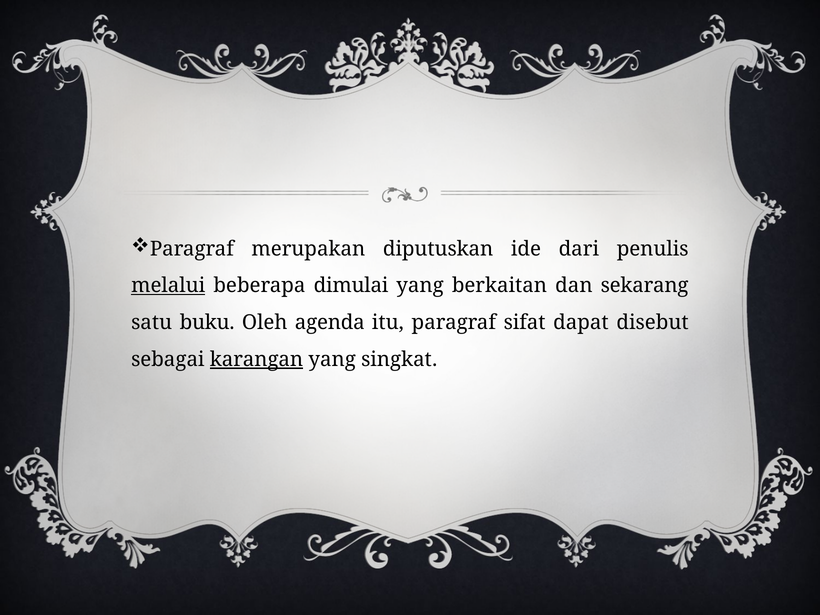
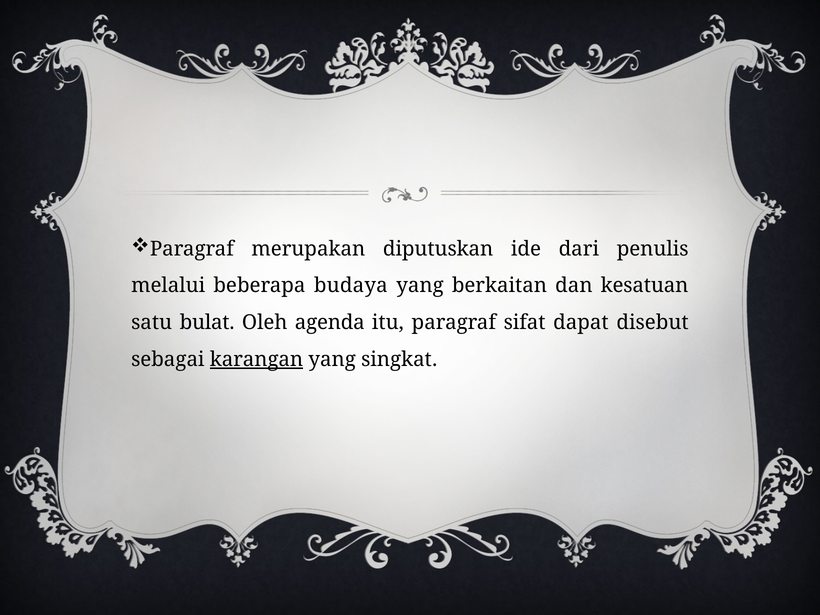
melalui underline: present -> none
dimulai: dimulai -> budaya
sekarang: sekarang -> kesatuan
buku: buku -> bulat
